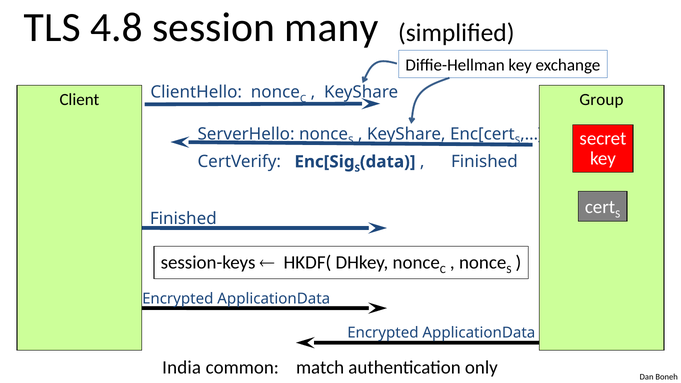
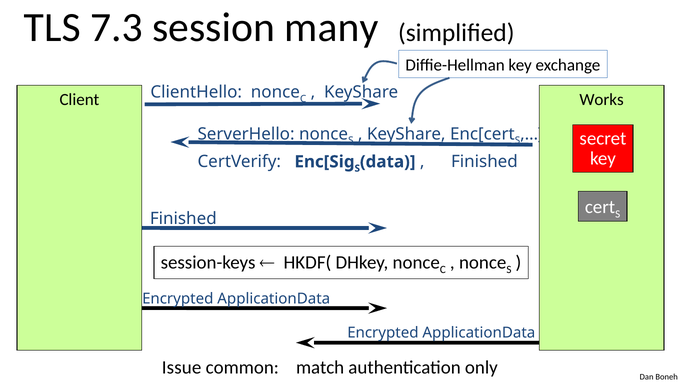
4.8: 4.8 -> 7.3
Group: Group -> Works
India: India -> Issue
